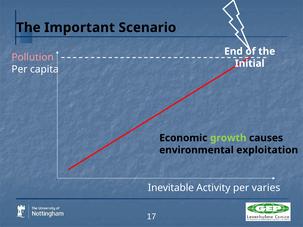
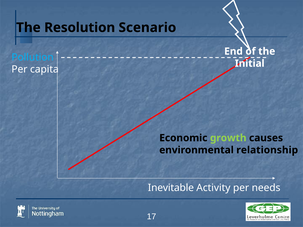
Important: Important -> Resolution
Pollution colour: pink -> light blue
exploitation: exploitation -> relationship
varies: varies -> needs
